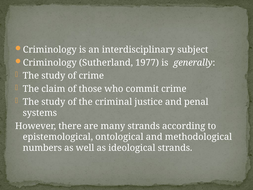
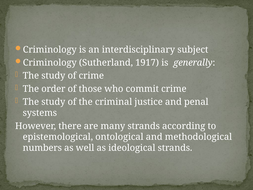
1977: 1977 -> 1917
claim: claim -> order
